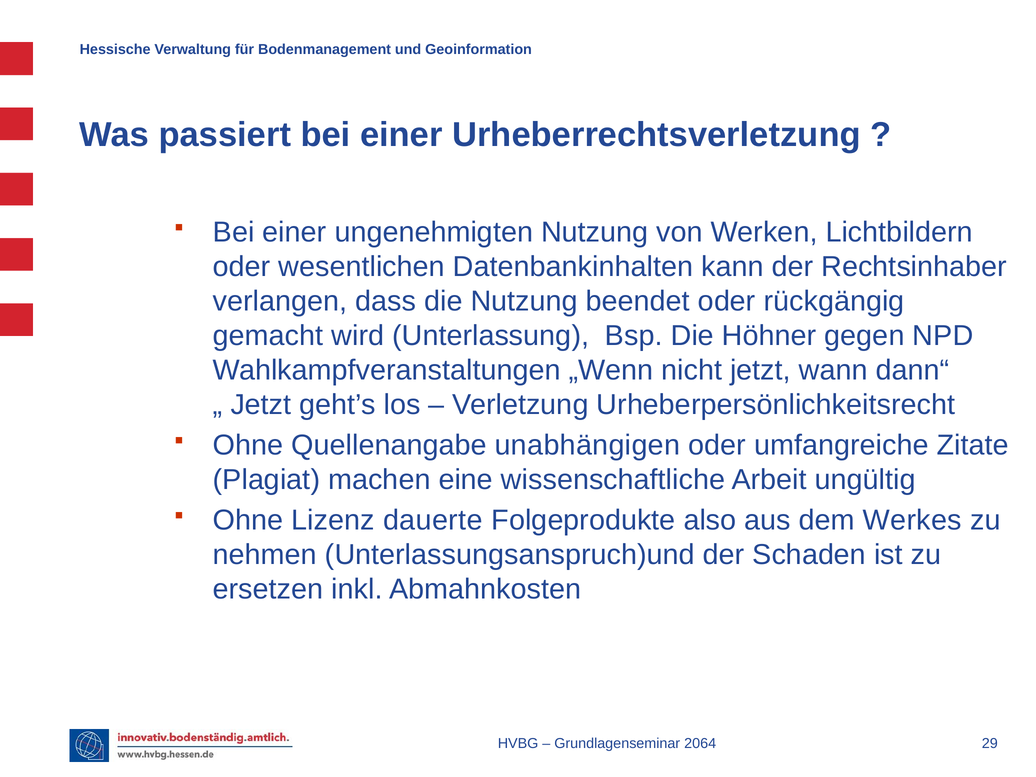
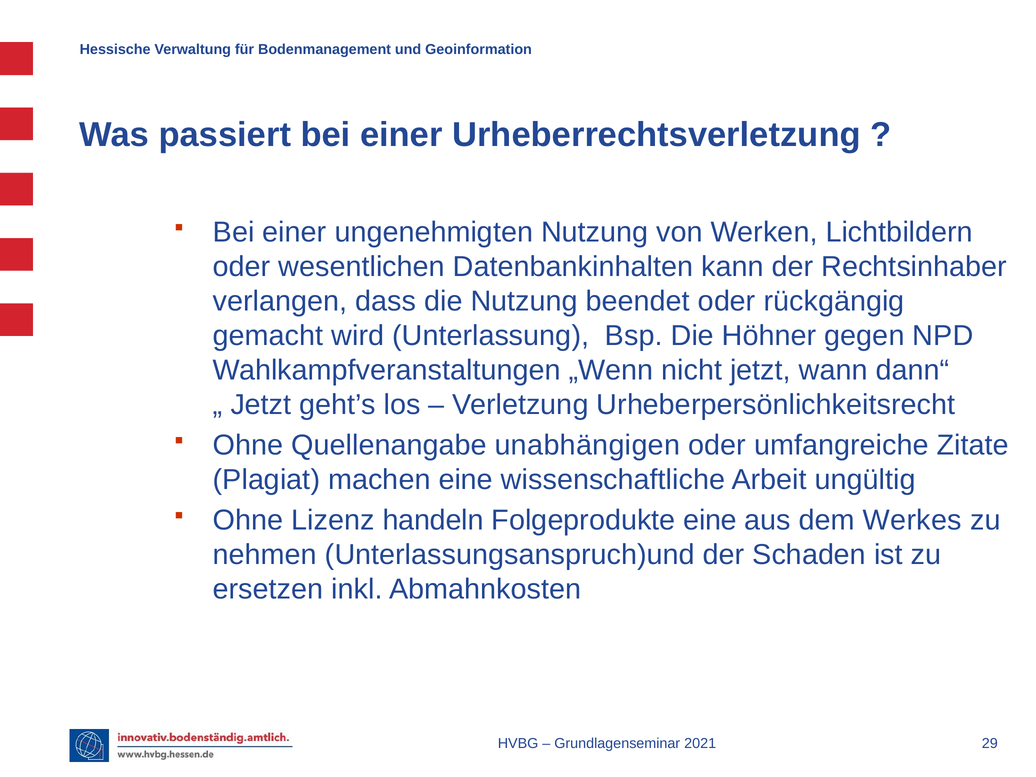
dauerte: dauerte -> handeln
Folgeprodukte also: also -> eine
2064: 2064 -> 2021
